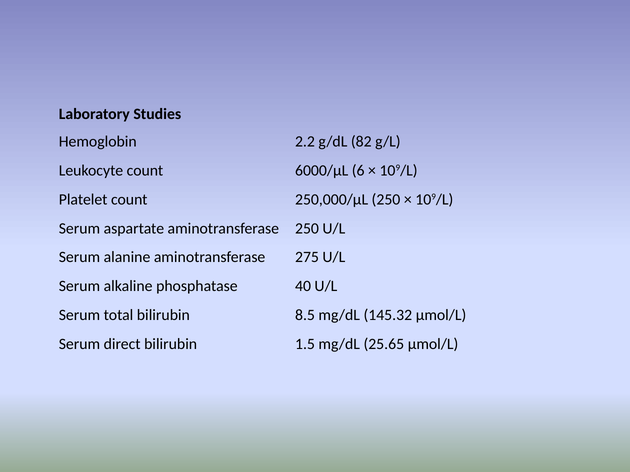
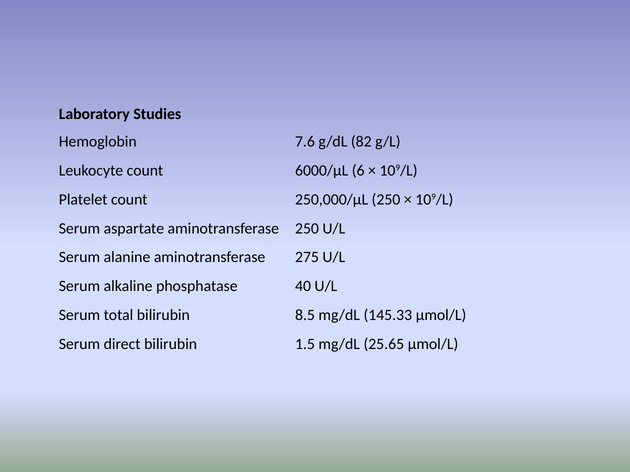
2.2: 2.2 -> 7.6
145.32: 145.32 -> 145.33
